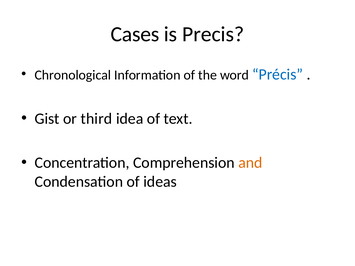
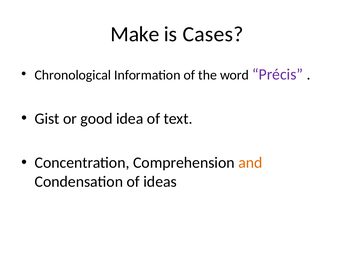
Cases: Cases -> Make
Precis: Precis -> Cases
Précis colour: blue -> purple
third: third -> good
